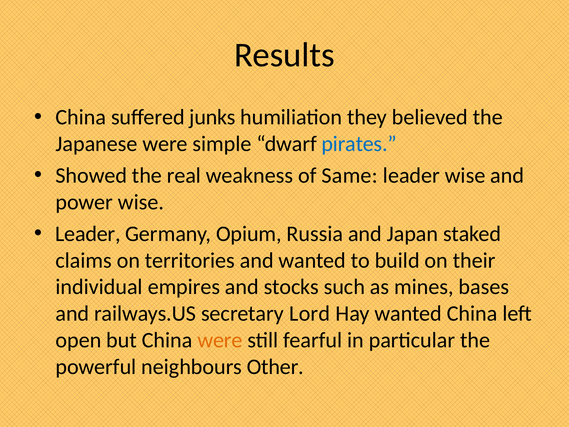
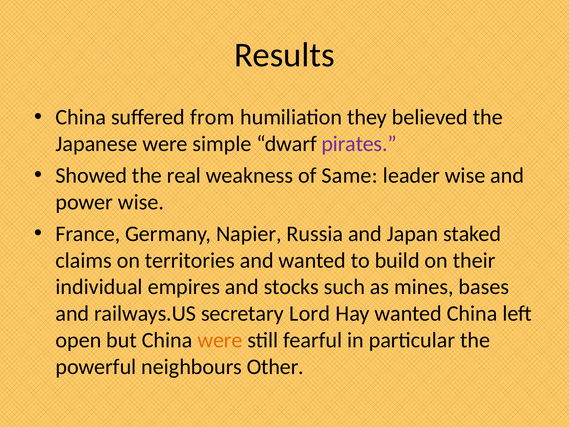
junks: junks -> from
pirates colour: blue -> purple
Leader at (88, 234): Leader -> France
Opium: Opium -> Napier
